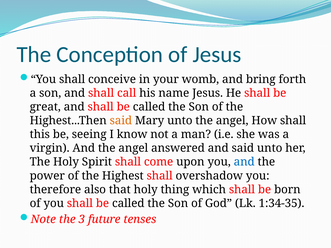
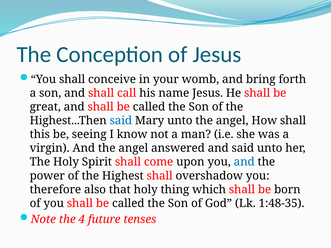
said at (121, 121) colour: orange -> blue
1:34-35: 1:34-35 -> 1:48-35
3: 3 -> 4
